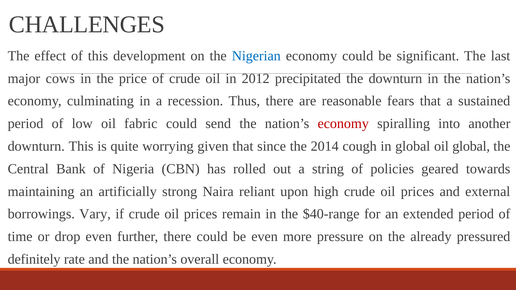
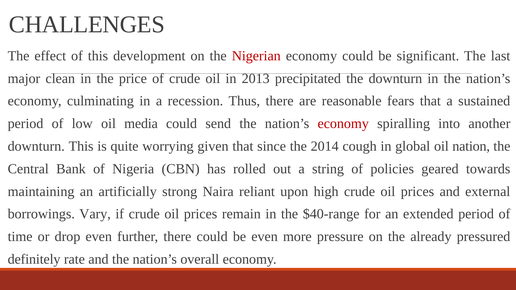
Nigerian colour: blue -> red
cows: cows -> clean
2012: 2012 -> 2013
fabric: fabric -> media
oil global: global -> nation
